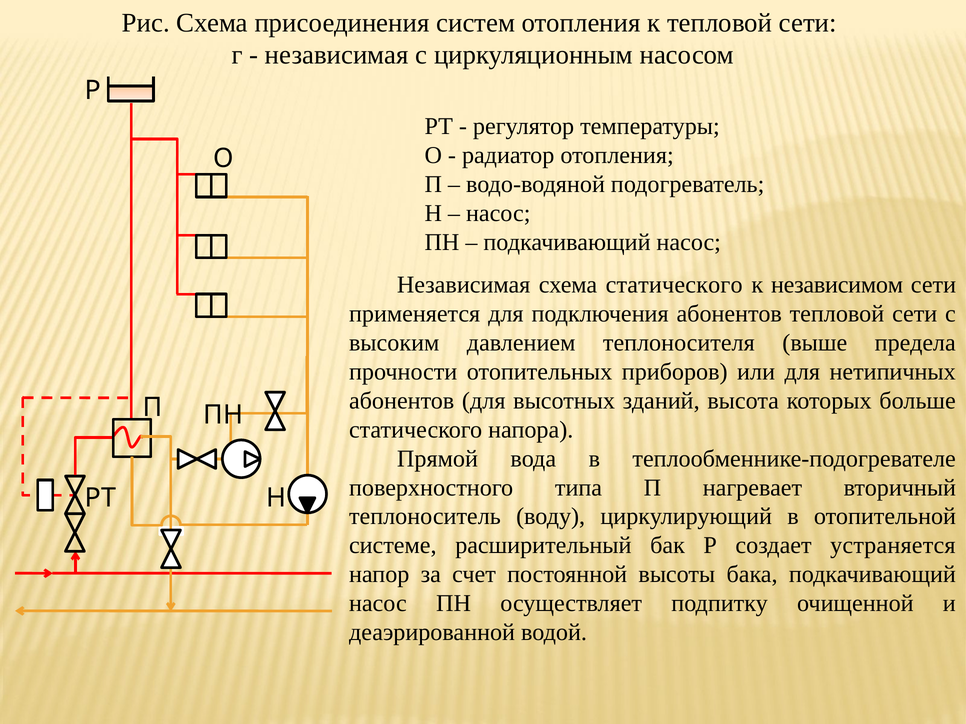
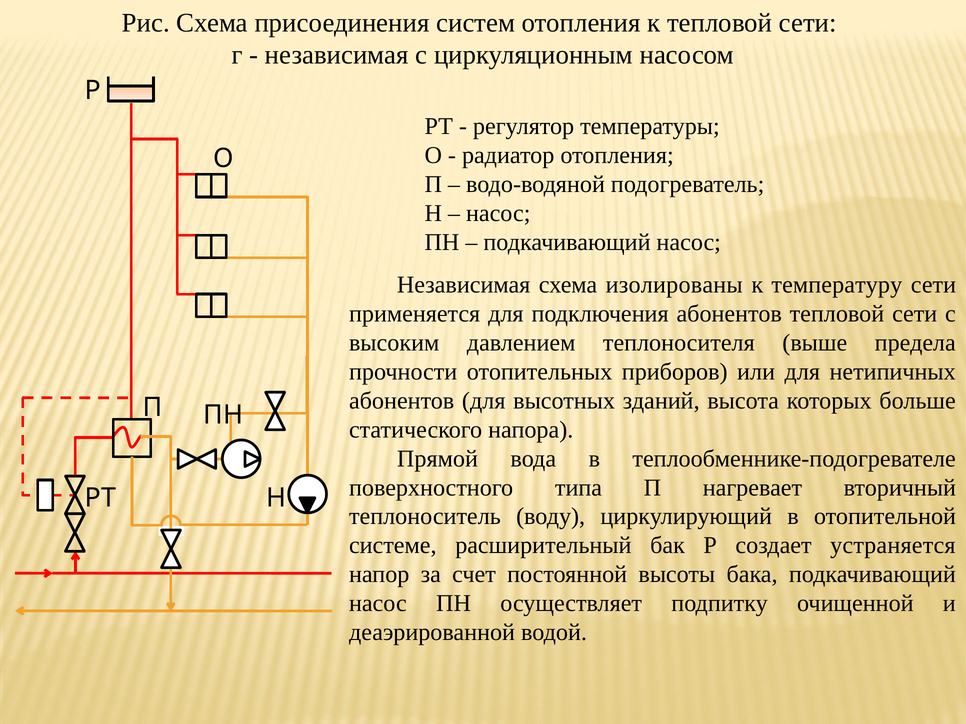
схема статического: статического -> изолированы
независимом: независимом -> температуру
